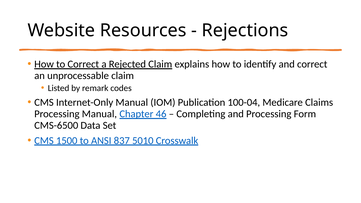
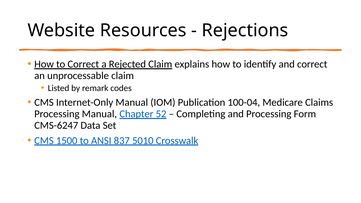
46: 46 -> 52
CMS-6500: CMS-6500 -> CMS-6247
